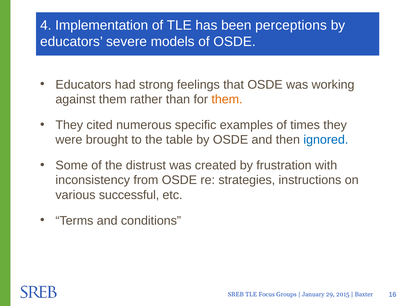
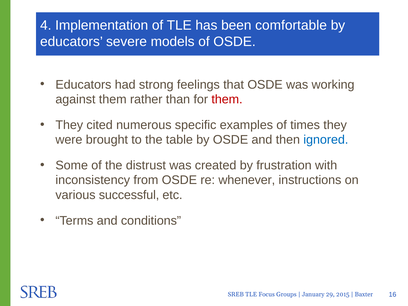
perceptions: perceptions -> comfortable
them at (227, 100) colour: orange -> red
strategies: strategies -> whenever
